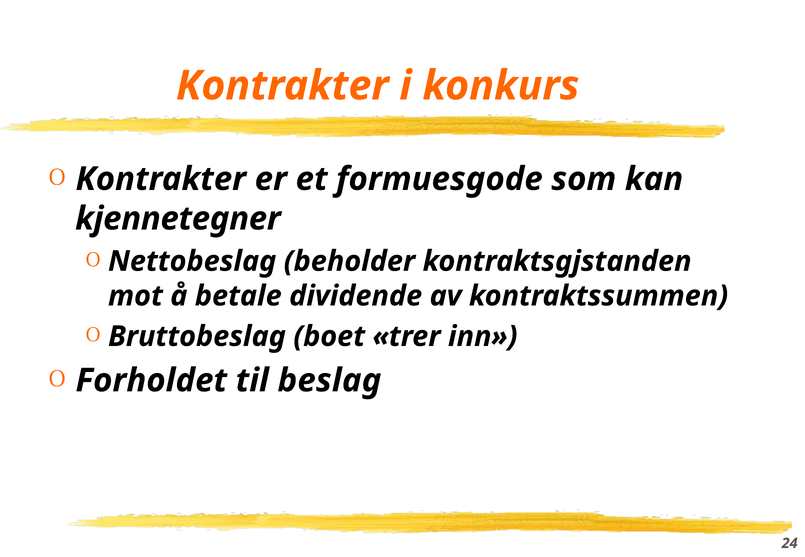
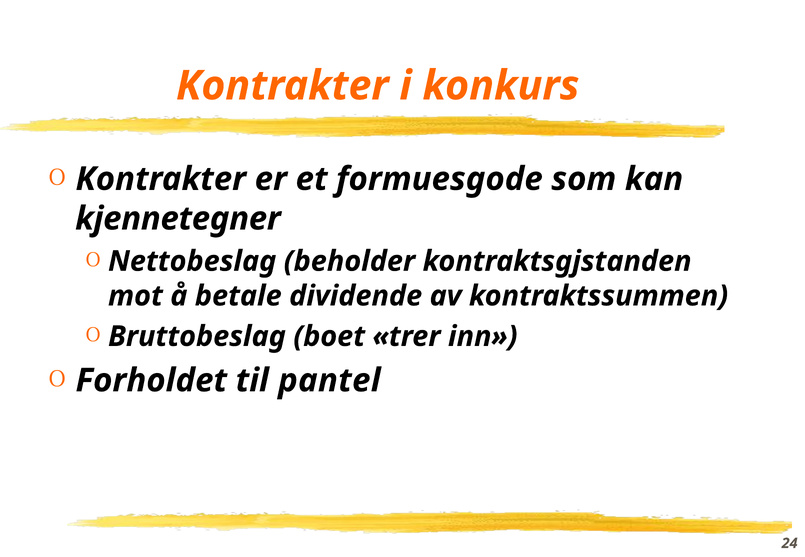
beslag: beslag -> pantel
